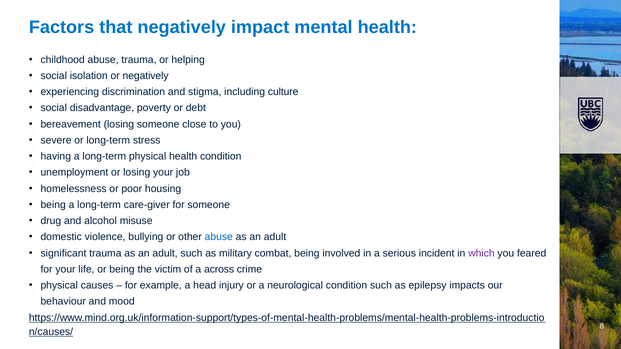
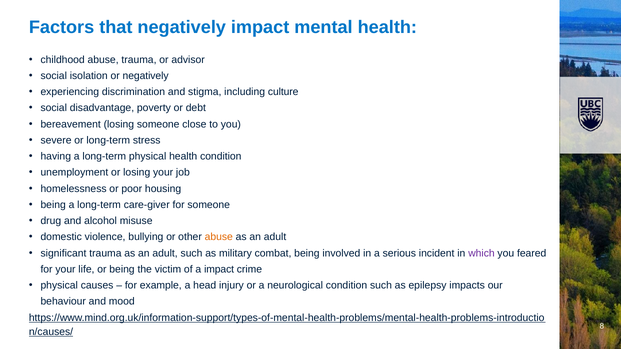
helping: helping -> advisor
abuse at (219, 237) colour: blue -> orange
a across: across -> impact
